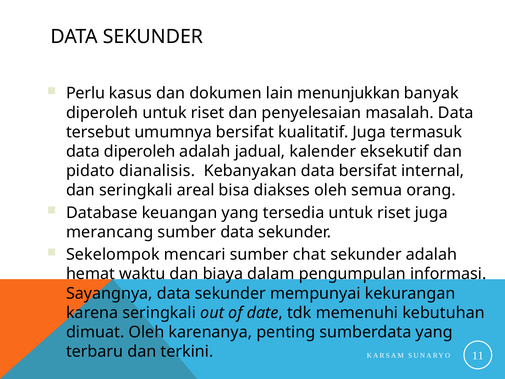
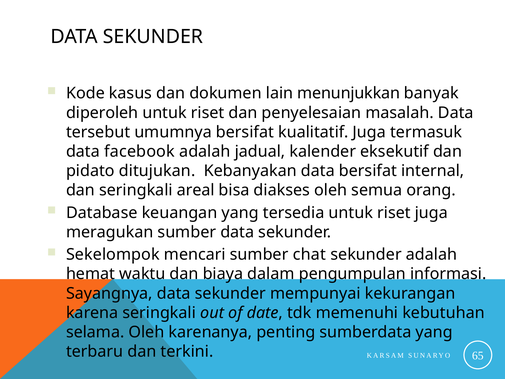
Perlu: Perlu -> Kode
data diperoleh: diperoleh -> facebook
dianalisis: dianalisis -> ditujukan
merancang: merancang -> meragukan
dimuat: dimuat -> selama
11: 11 -> 65
